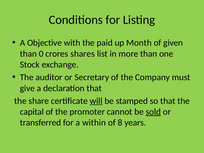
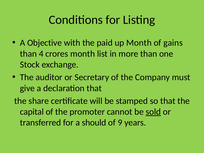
given: given -> gains
0: 0 -> 4
crores shares: shares -> month
will underline: present -> none
within: within -> should
8: 8 -> 9
